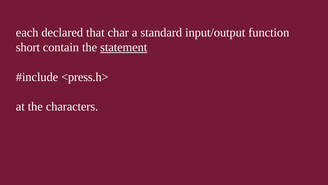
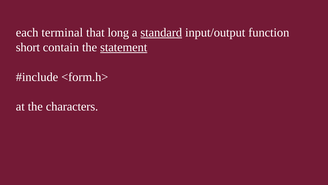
declared: declared -> terminal
char: char -> long
standard underline: none -> present
<press.h>: <press.h> -> <form.h>
